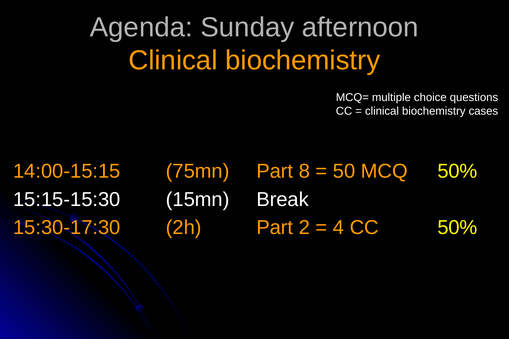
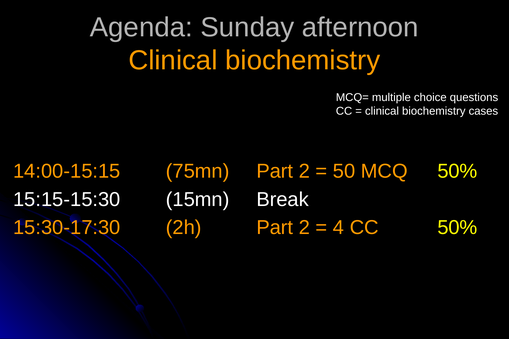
75mn Part 8: 8 -> 2
